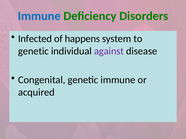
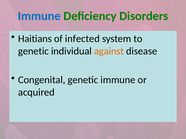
Infected: Infected -> Haitians
happens: happens -> infected
against colour: purple -> orange
